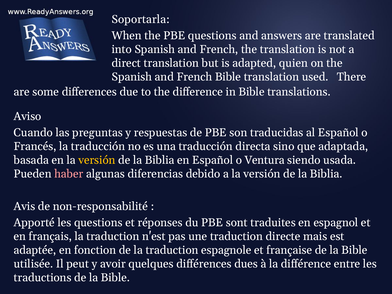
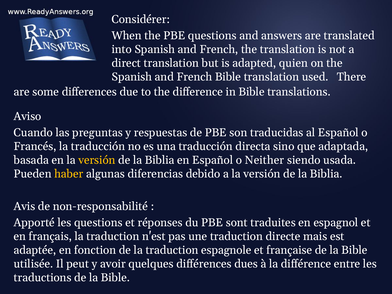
Soportarla: Soportarla -> Considérer
Ventura: Ventura -> Neither
haber colour: pink -> yellow
